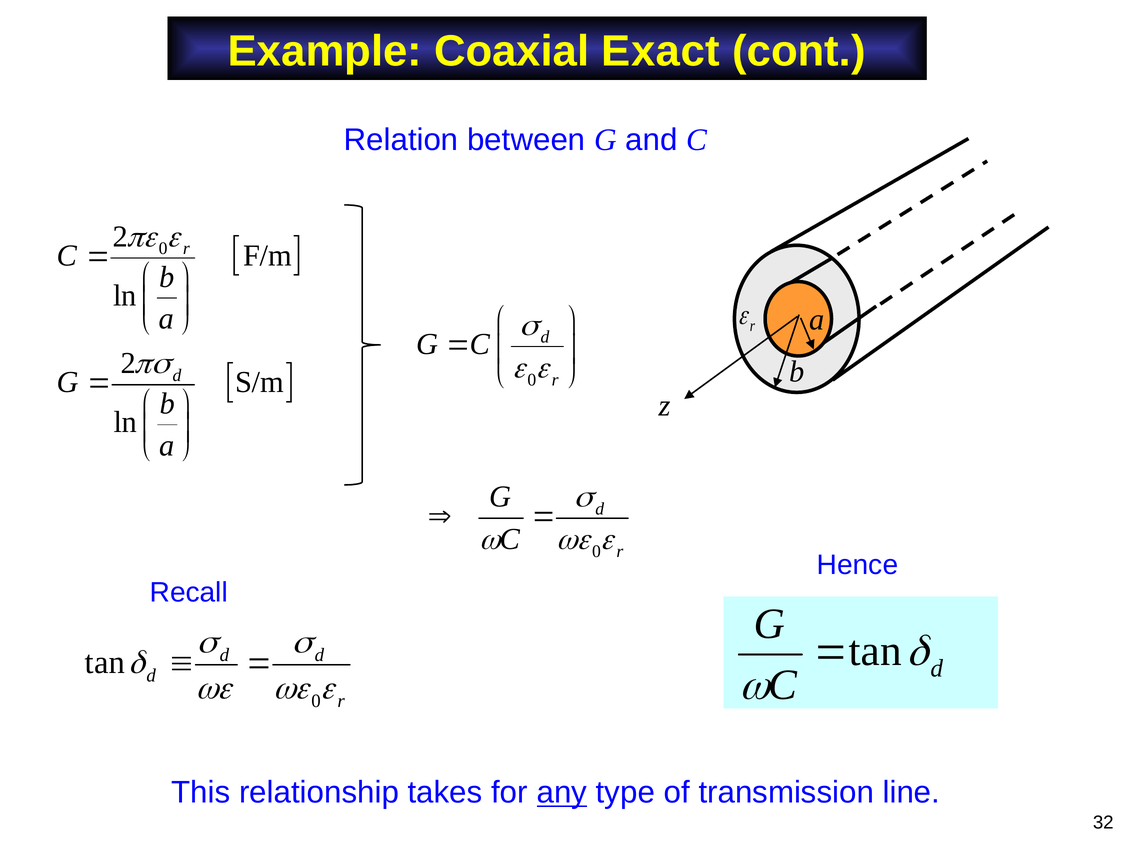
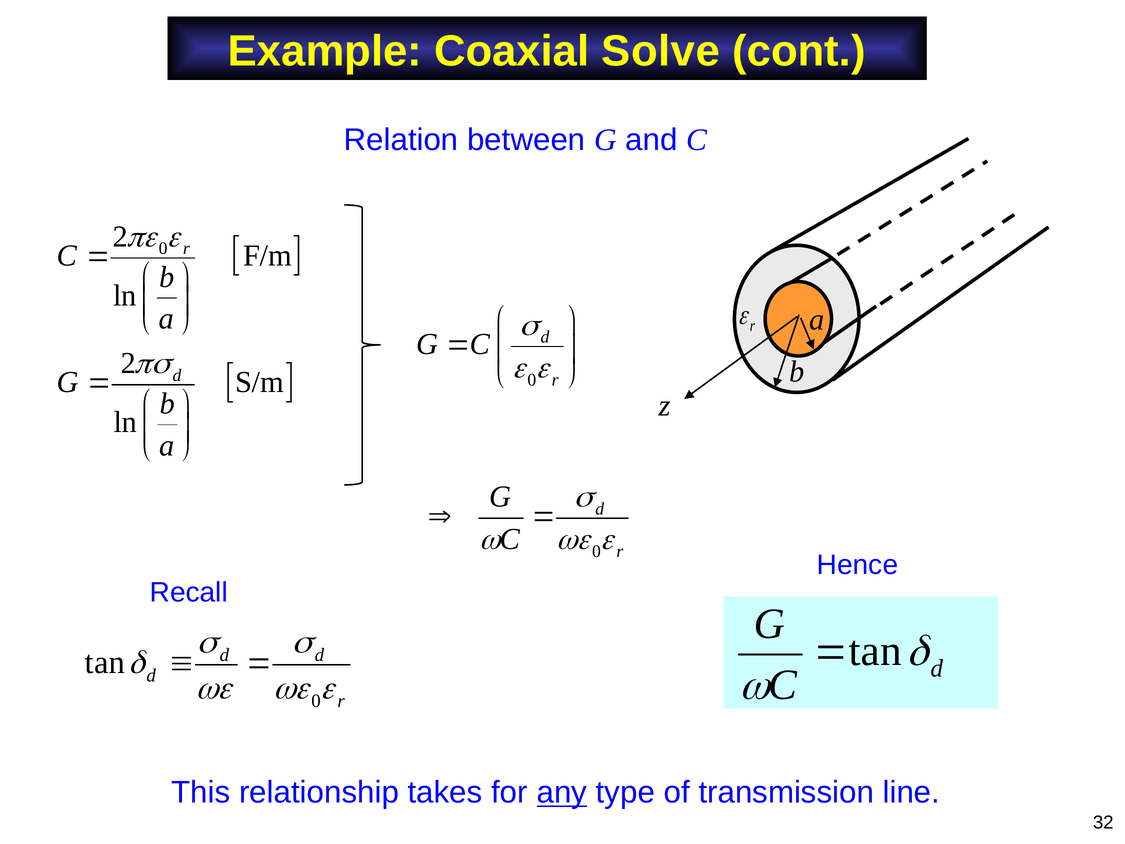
Exact: Exact -> Solve
